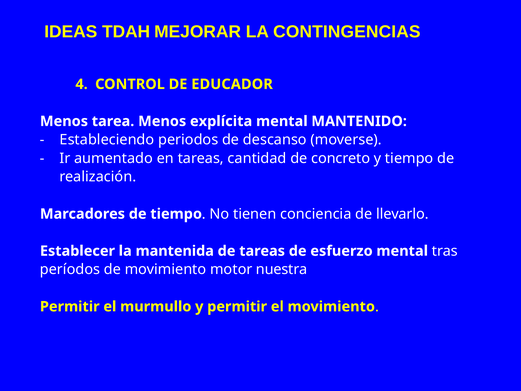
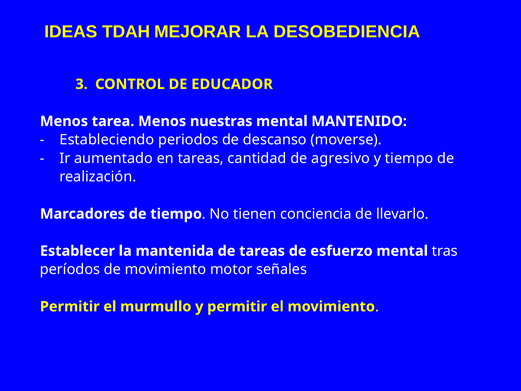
CONTINGENCIAS: CONTINGENCIAS -> DESOBEDIENCIA
4: 4 -> 3
explícita: explícita -> nuestras
concreto: concreto -> agresivo
nuestra: nuestra -> señales
